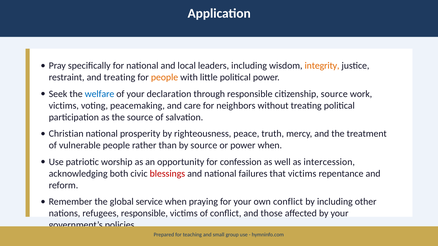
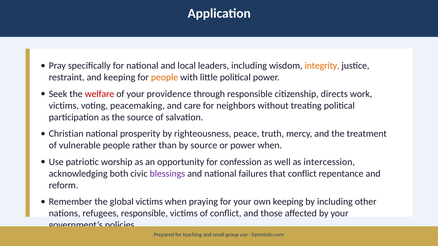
and treating: treating -> keeping
welfare colour: blue -> red
declaration: declaration -> providence
citizenship source: source -> directs
blessings colour: red -> purple
that victims: victims -> conflict
global service: service -> victims
own conflict: conflict -> keeping
